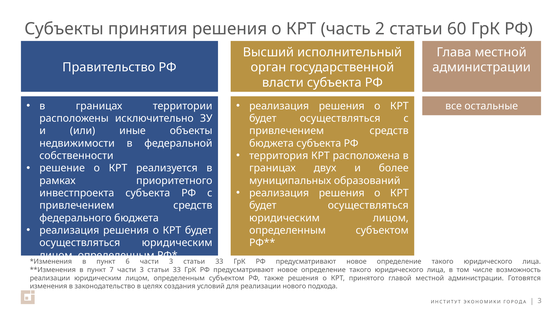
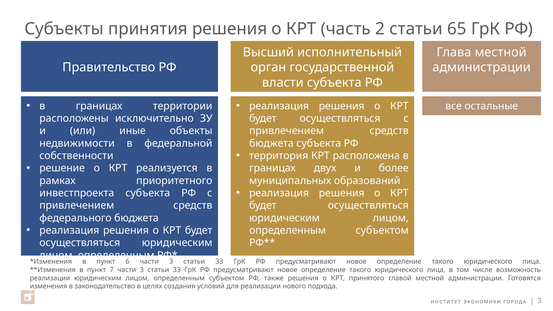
60: 60 -> 65
